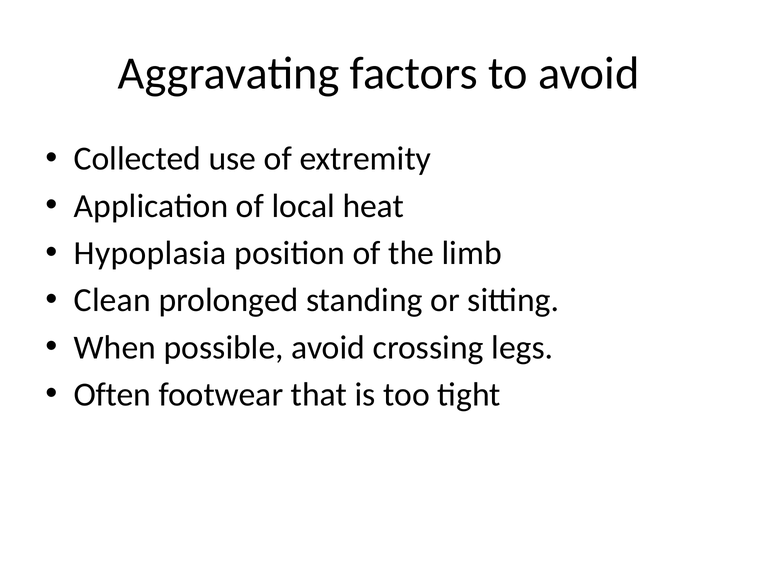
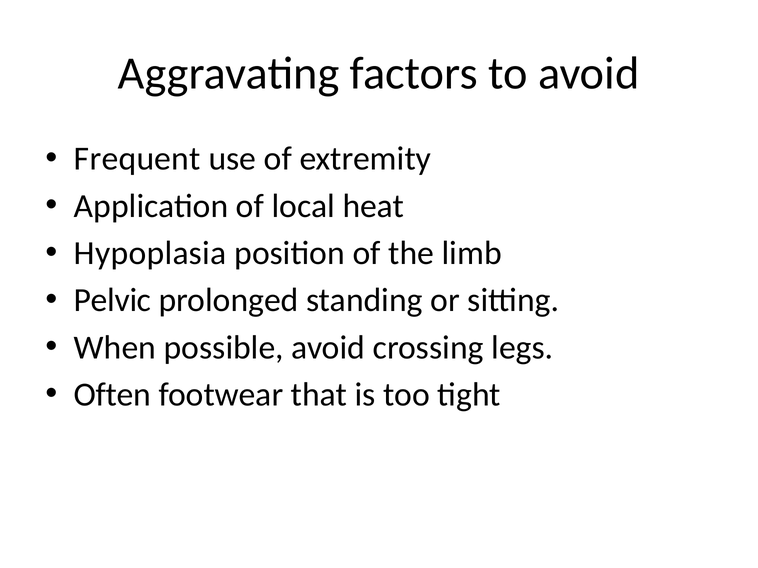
Collected: Collected -> Frequent
Clean: Clean -> Pelvic
